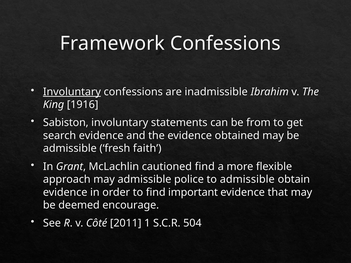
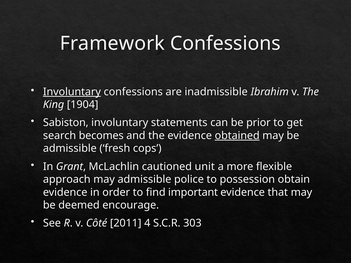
1916: 1916 -> 1904
from: from -> prior
search evidence: evidence -> becomes
obtained underline: none -> present
faith: faith -> cops
cautioned find: find -> unit
to admissible: admissible -> possession
1: 1 -> 4
504: 504 -> 303
